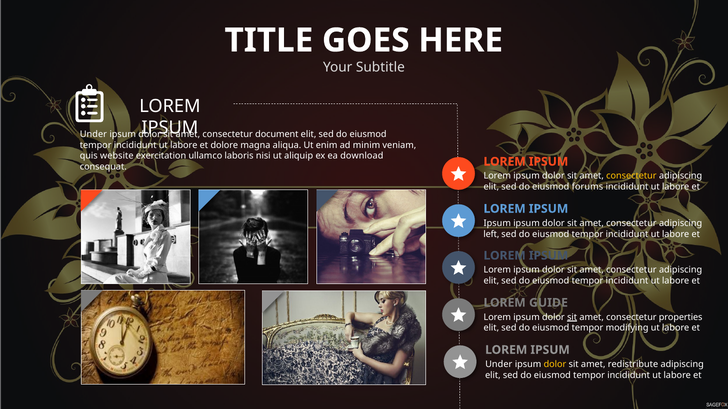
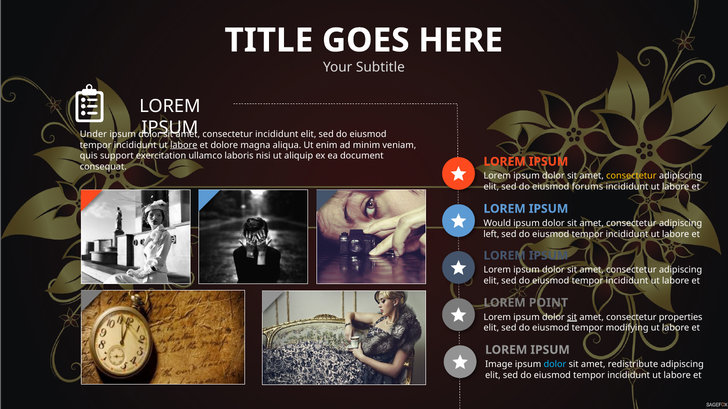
consectetur document: document -> incididunt
labore at (184, 145) underline: none -> present
website: website -> support
download: download -> document
Ipsum at (497, 223): Ipsum -> Would
GUIDE: GUIDE -> POINT
Under at (499, 365): Under -> Image
dolor at (555, 365) colour: yellow -> light blue
